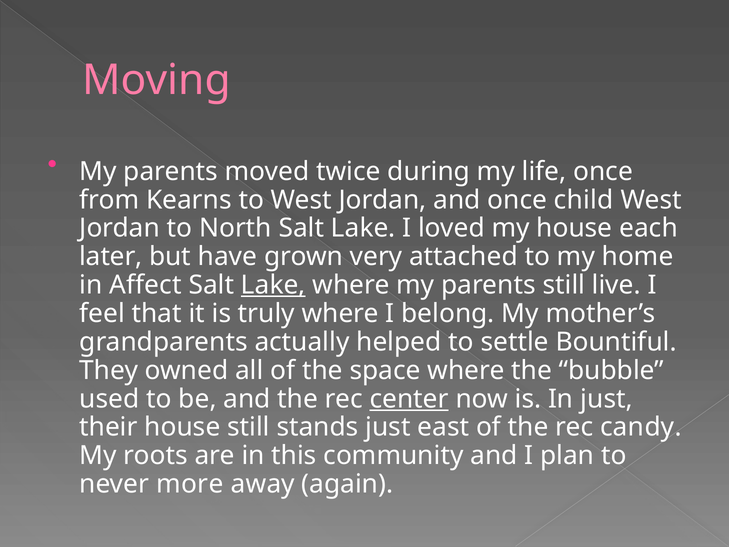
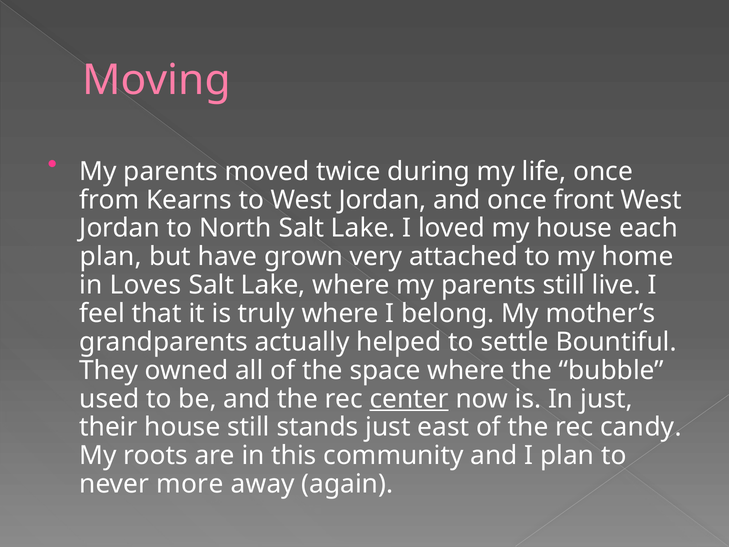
child: child -> front
later at (111, 257): later -> plan
Affect: Affect -> Loves
Lake at (273, 285) underline: present -> none
